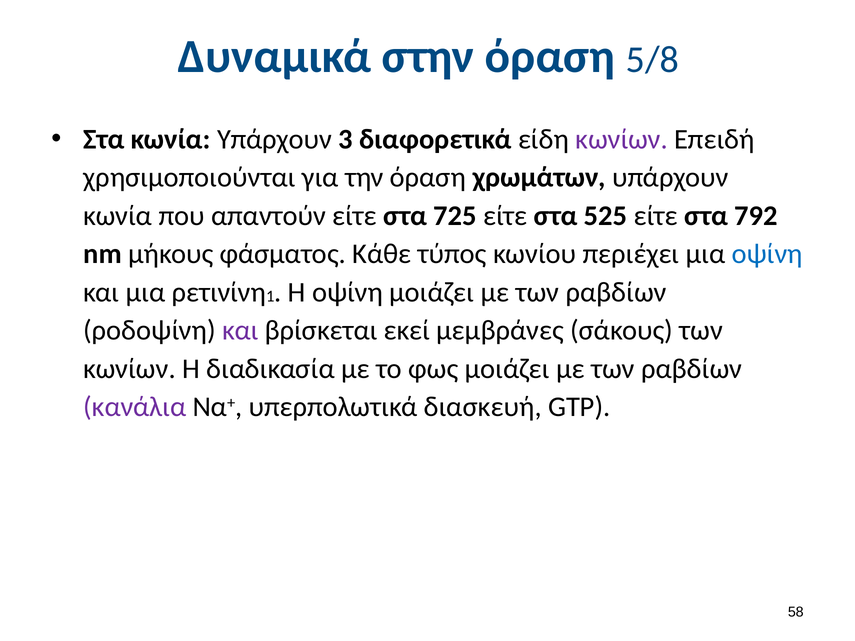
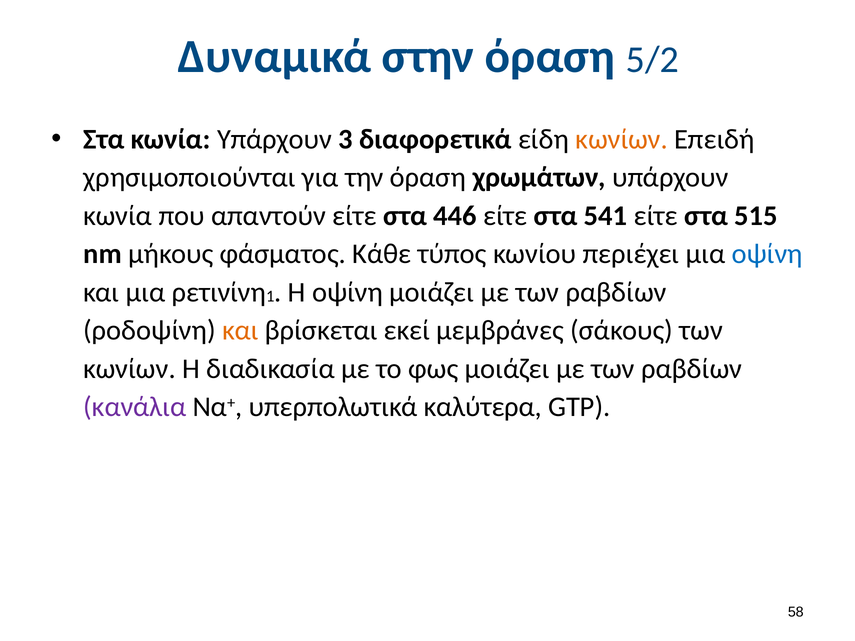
5/8: 5/8 -> 5/2
κωνίων at (622, 139) colour: purple -> orange
725: 725 -> 446
525: 525 -> 541
792: 792 -> 515
και at (240, 331) colour: purple -> orange
διασκευή: διασκευή -> καλύτερα
